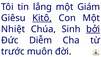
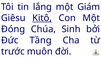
Nhiệt: Nhiệt -> Đóng
bởi underline: present -> none
Diễm: Diễm -> Tầng
